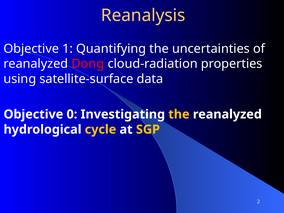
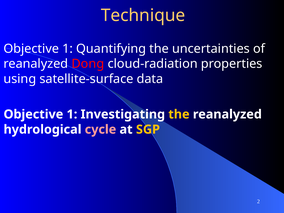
Reanalysis: Reanalysis -> Technique
0 at (72, 114): 0 -> 1
cycle colour: yellow -> pink
